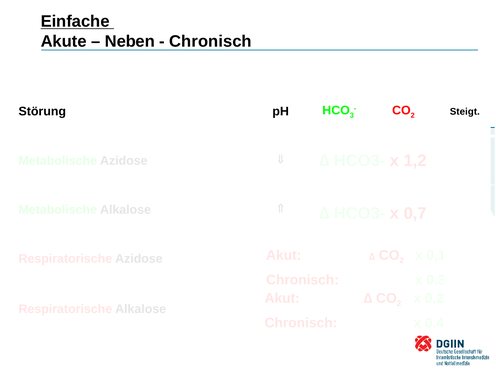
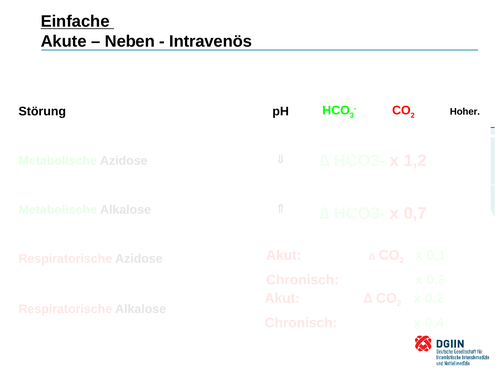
Chronisch at (210, 41): Chronisch -> Intravenös
Steigt: Steigt -> Hoher
